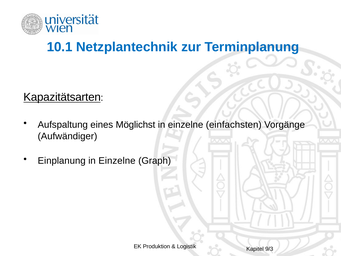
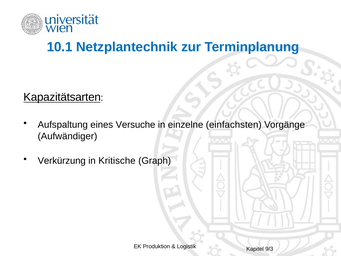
Möglichst: Möglichst -> Versuche
Einplanung: Einplanung -> Verkürzung
Einzelne at (117, 161): Einzelne -> Kritische
